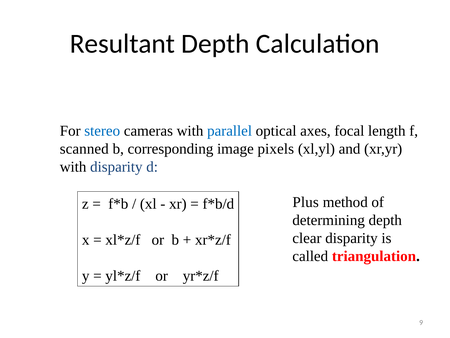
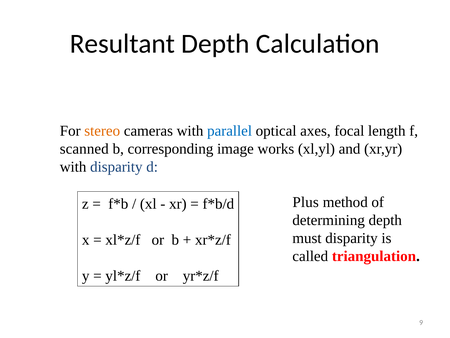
stereo colour: blue -> orange
pixels: pixels -> works
clear: clear -> must
